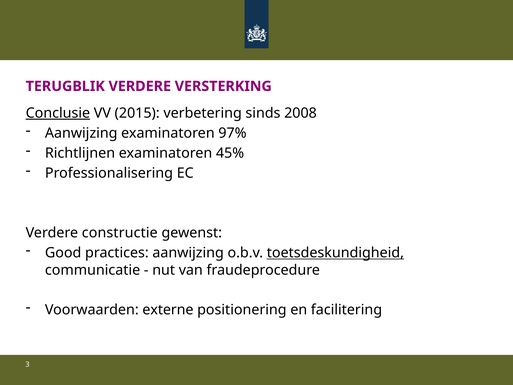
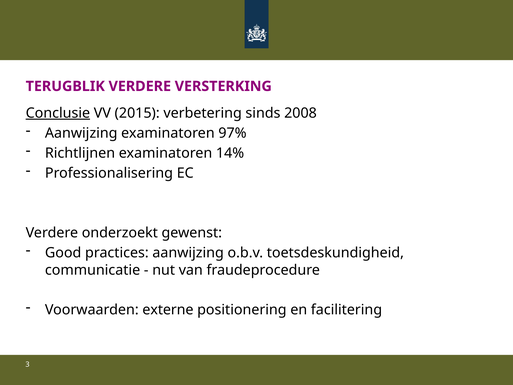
45%: 45% -> 14%
constructie: constructie -> onderzoekt
toetsdeskundigheid underline: present -> none
